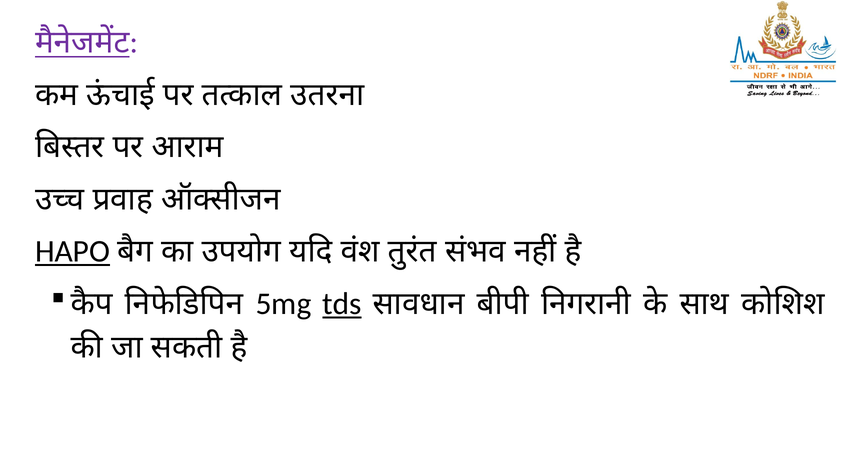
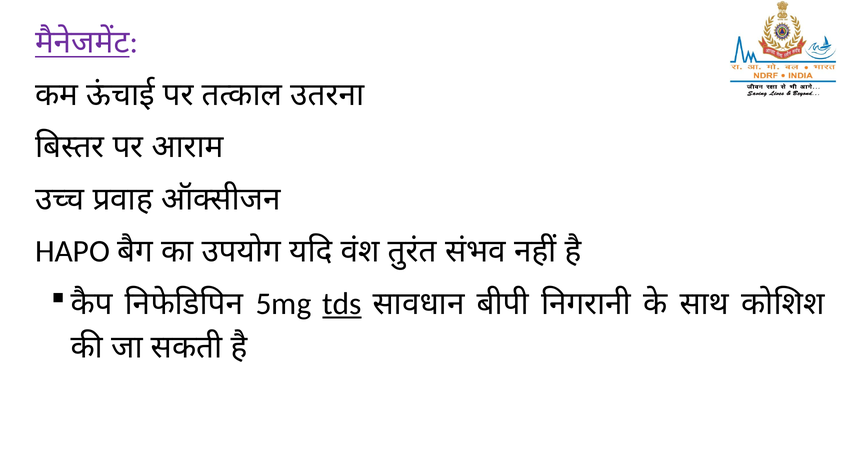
HAPO underline: present -> none
